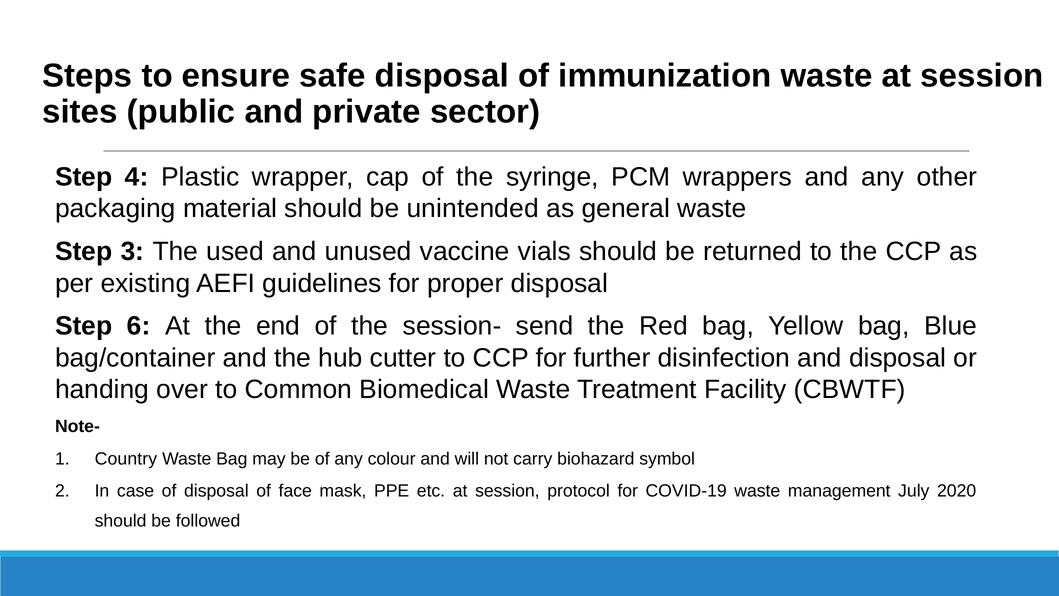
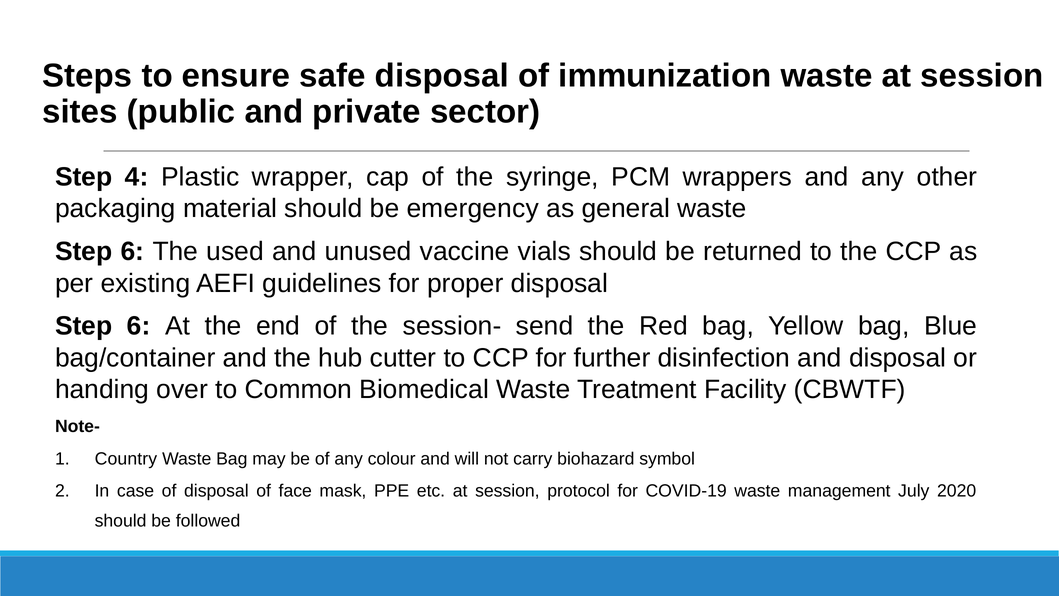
unintended: unintended -> emergency
3 at (132, 251): 3 -> 6
